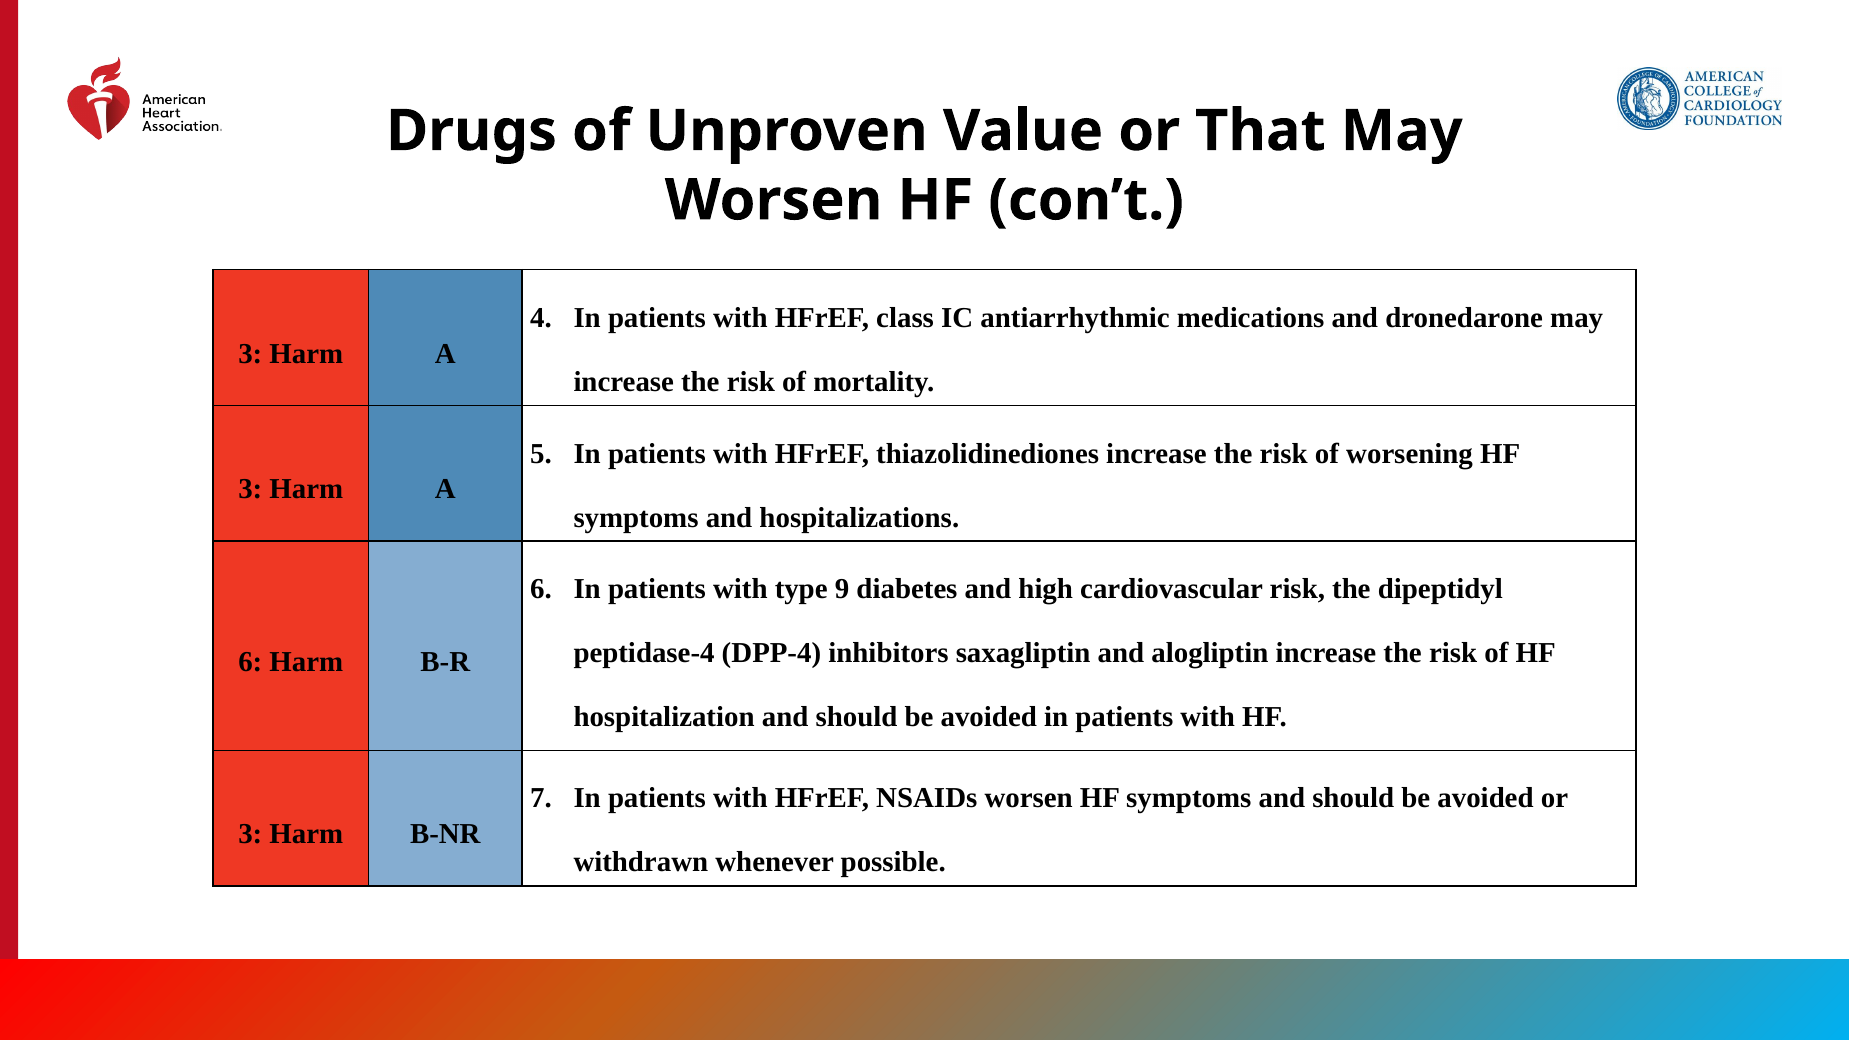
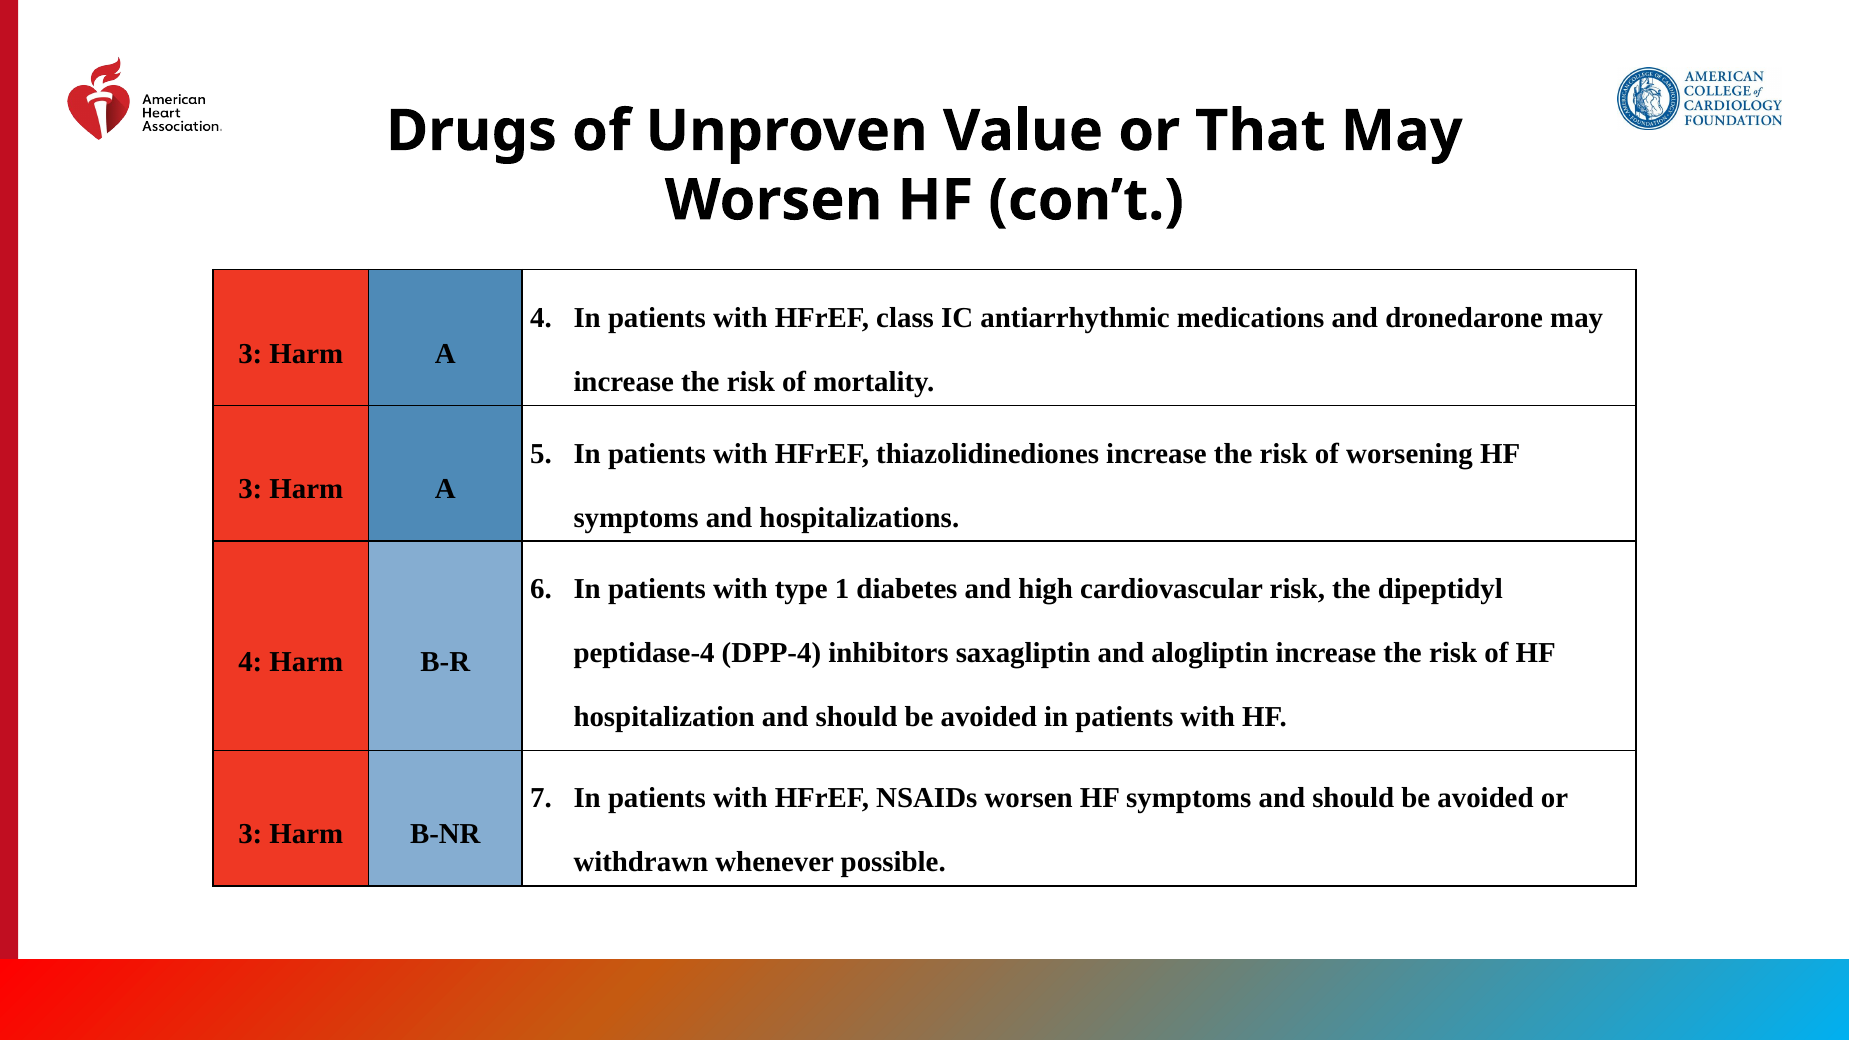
9: 9 -> 1
6 at (250, 662): 6 -> 4
